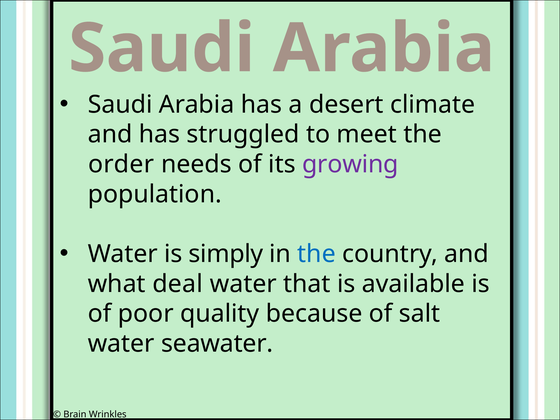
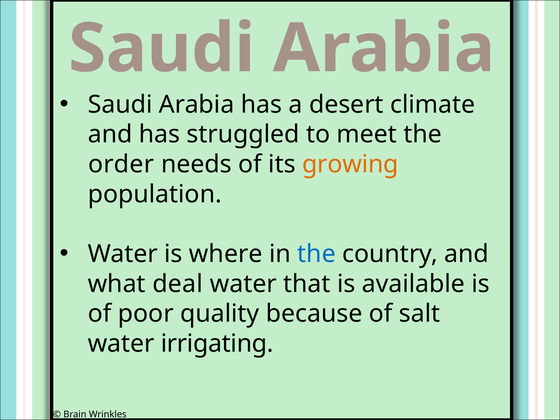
growing colour: purple -> orange
simply: simply -> where
seawater: seawater -> irrigating
